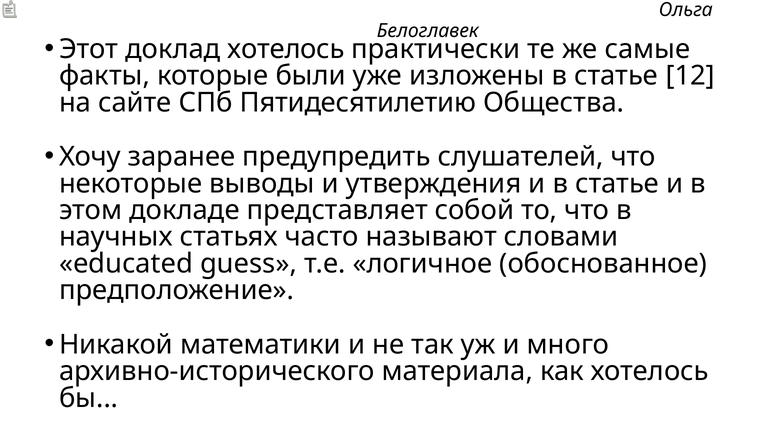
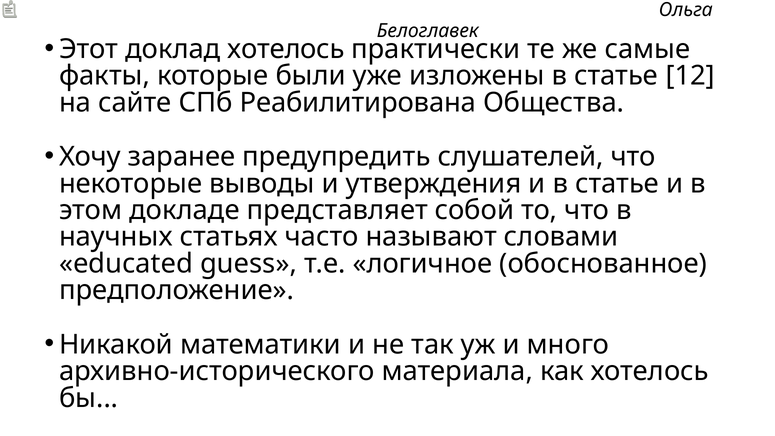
Пятидесятилетию: Пятидесятилетию -> Реабилитирована
